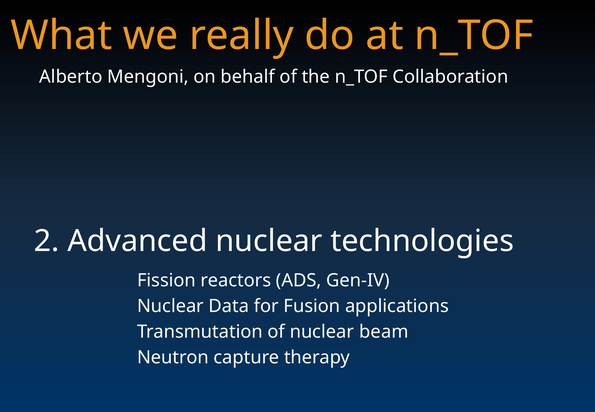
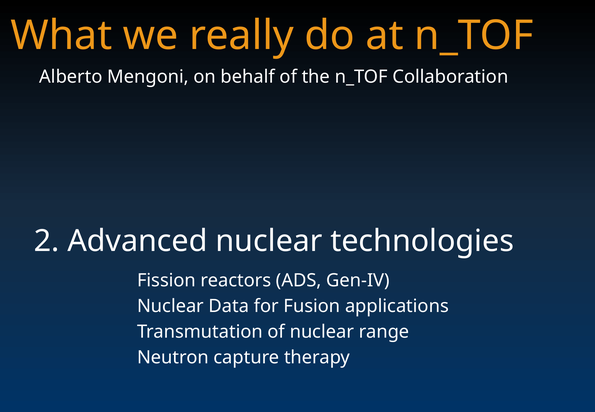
beam: beam -> range
